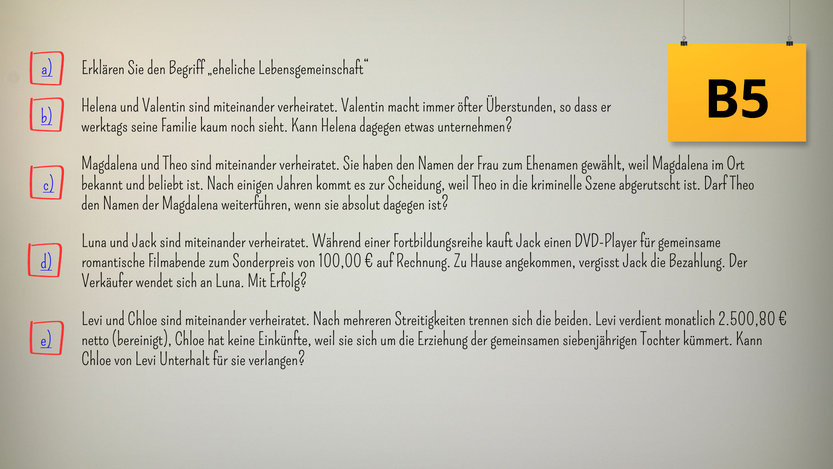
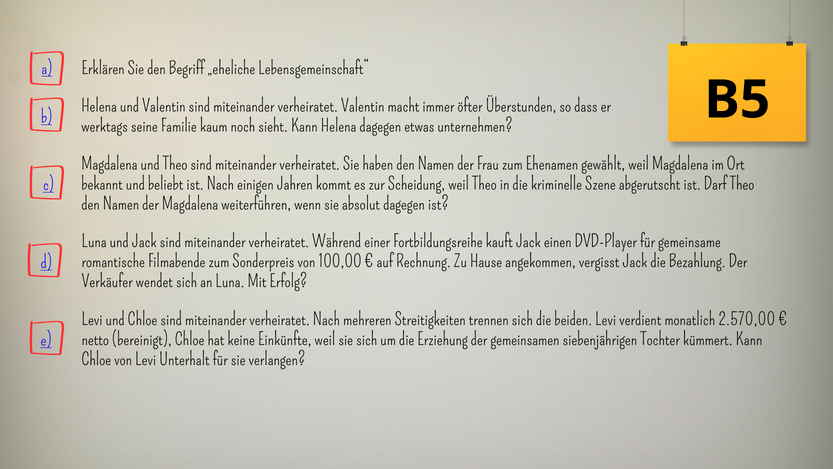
2.500,80: 2.500,80 -> 2.570,00
